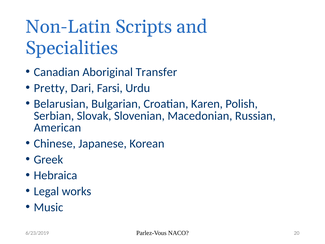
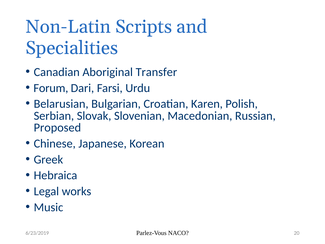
Pretty: Pretty -> Forum
American: American -> Proposed
